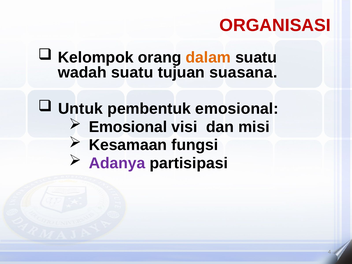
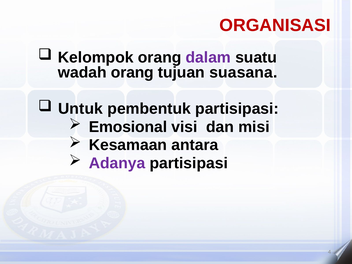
dalam colour: orange -> purple
wadah suatu: suatu -> orang
pembentuk emosional: emosional -> partisipasi
fungsi: fungsi -> antara
